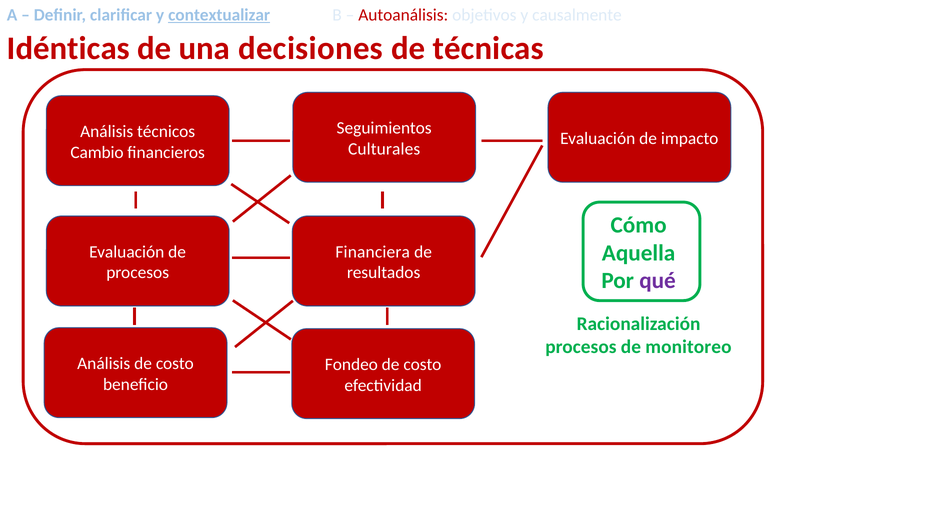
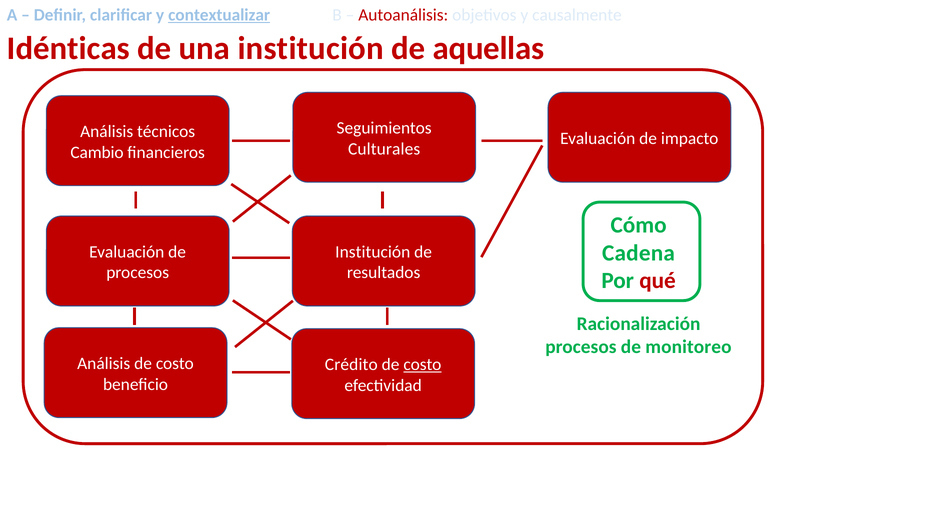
una decisiones: decisiones -> institución
técnicas: técnicas -> aquellas
Aquella: Aquella -> Cadena
Financiera at (373, 252): Financiera -> Institución
qué colour: purple -> red
Fondeo: Fondeo -> Crédito
costo at (422, 364) underline: none -> present
